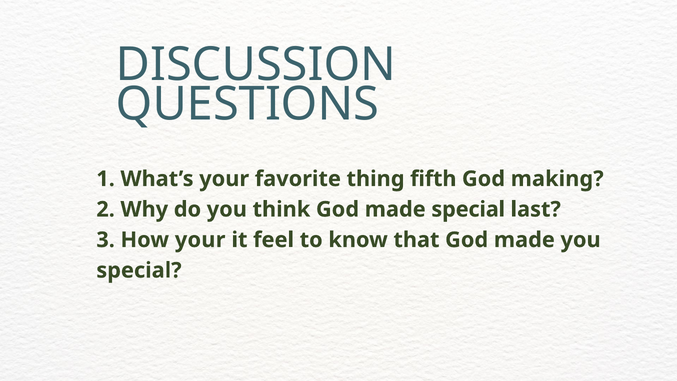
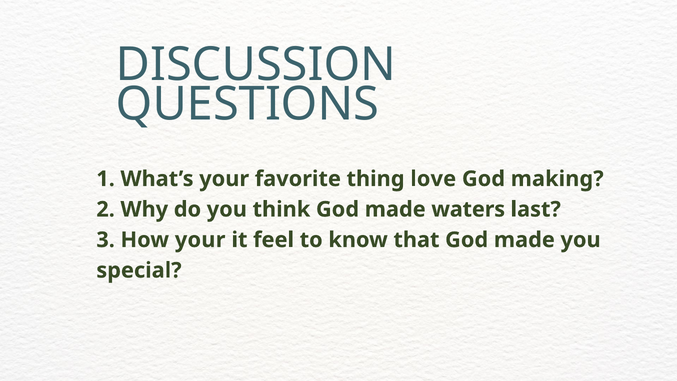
fifth: fifth -> love
made special: special -> waters
